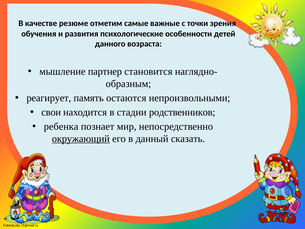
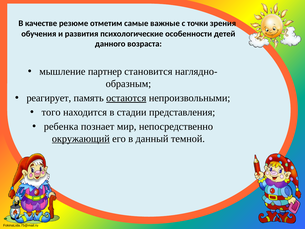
остаются underline: none -> present
свои: свои -> того
родственников: родственников -> представления
сказать: сказать -> темной
